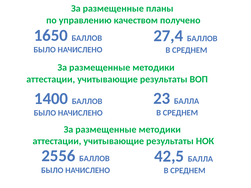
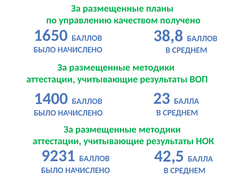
27,4: 27,4 -> 38,8
2556: 2556 -> 9231
